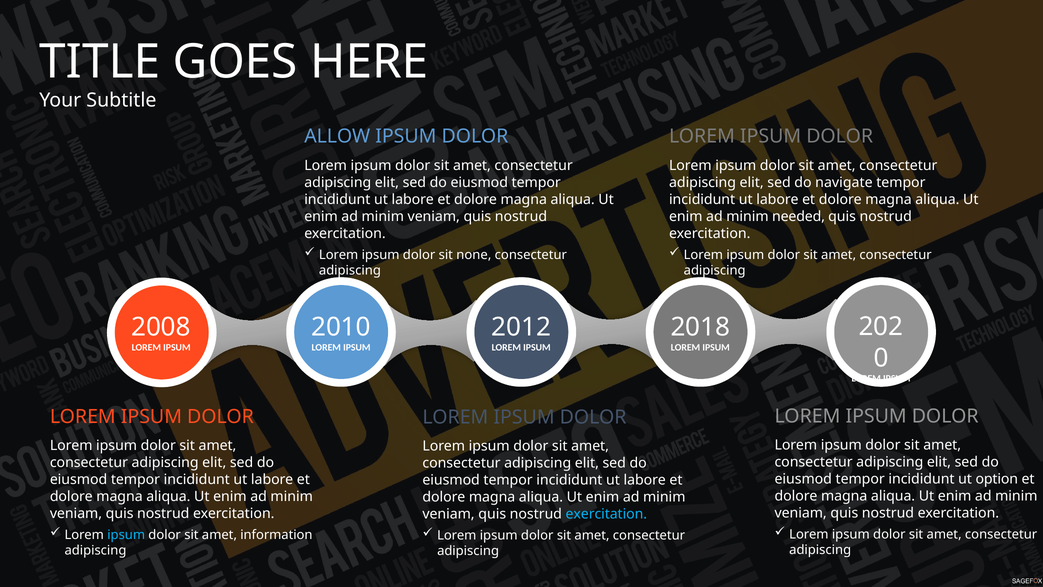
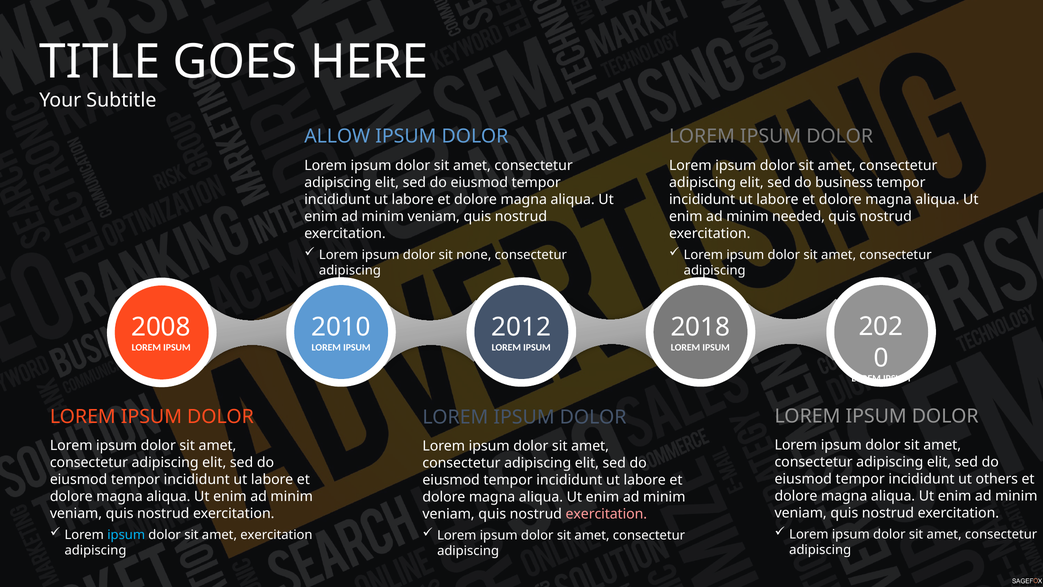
navigate: navigate -> business
option: option -> others
exercitation at (606, 514) colour: light blue -> pink
amet information: information -> exercitation
